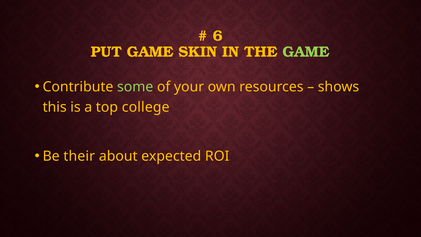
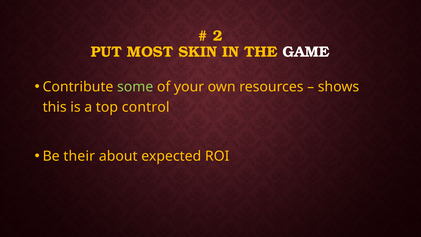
6: 6 -> 2
PUT GAME: GAME -> MOST
GAME at (306, 52) colour: light green -> white
college: college -> control
